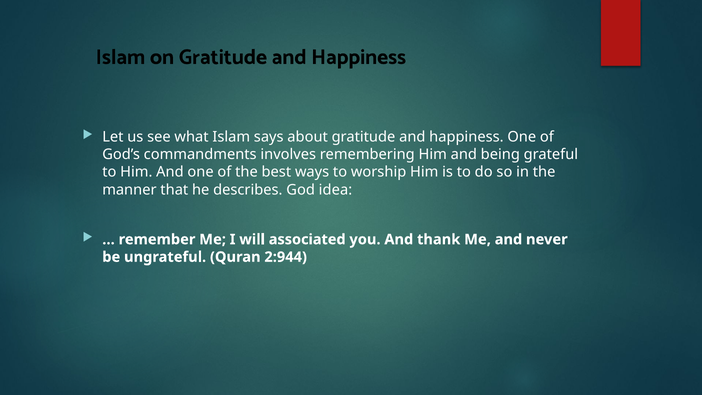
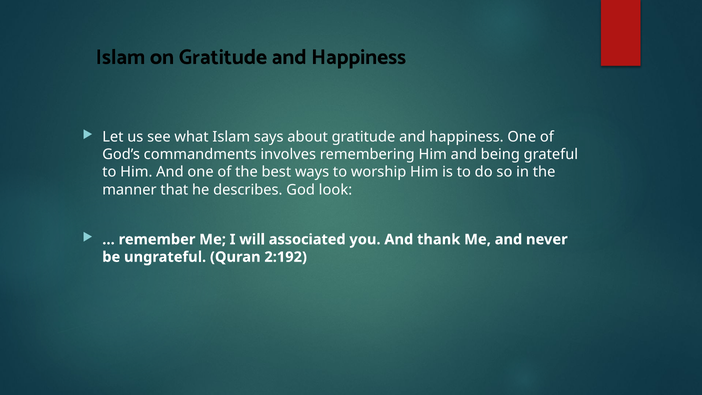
idea: idea -> look
2:944: 2:944 -> 2:192
